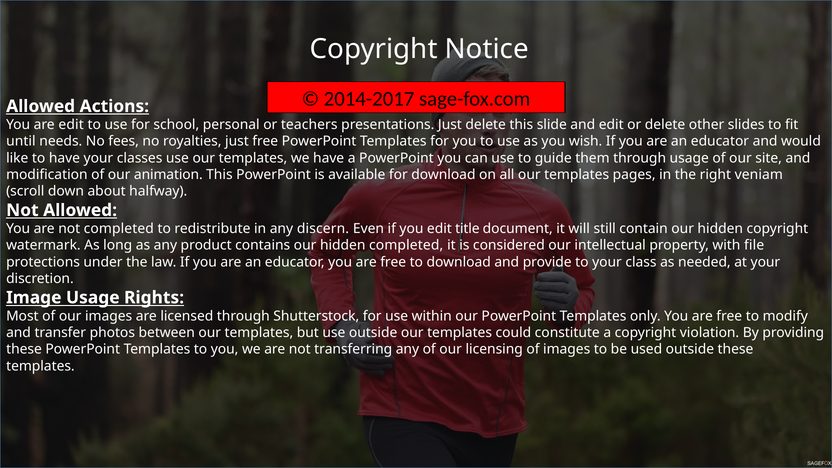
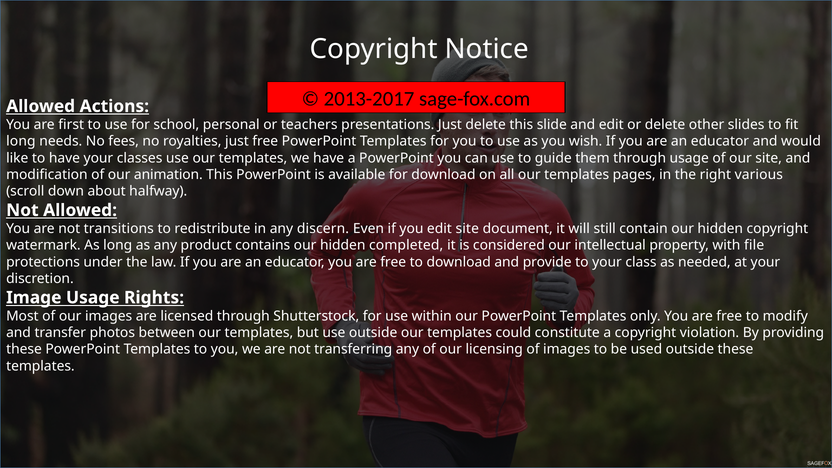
2014-2017: 2014-2017 -> 2013-2017
are edit: edit -> first
until at (21, 141): until -> long
veniam: veniam -> various
not completed: completed -> transitions
edit title: title -> site
